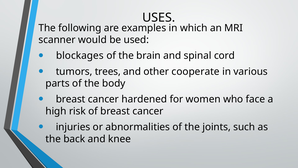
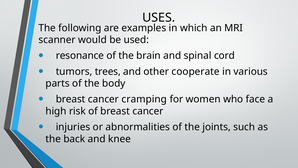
blockages: blockages -> resonance
hardened: hardened -> cramping
